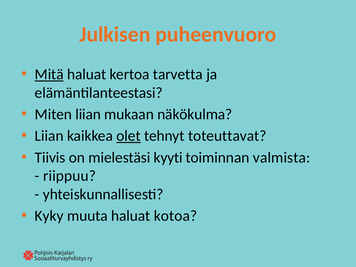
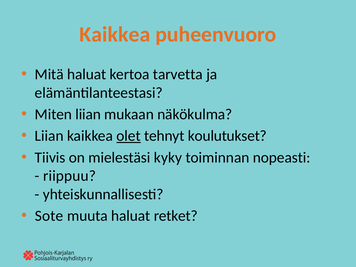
Julkisen at (115, 34): Julkisen -> Kaikkea
Mitä underline: present -> none
toteuttavat: toteuttavat -> koulutukset
kyyti: kyyti -> kyky
valmista: valmista -> nopeasti
Kyky: Kyky -> Sote
kotoa: kotoa -> retket
